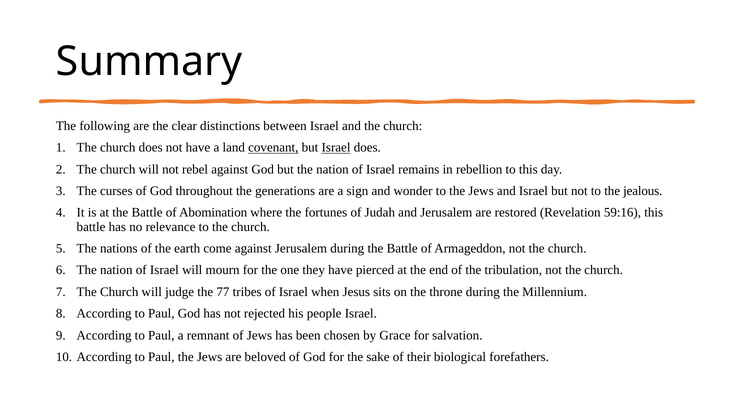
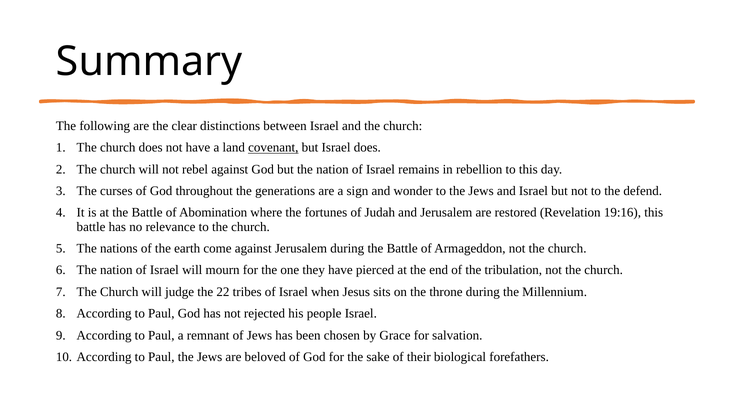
Israel at (336, 148) underline: present -> none
jealous: jealous -> defend
59:16: 59:16 -> 19:16
77: 77 -> 22
